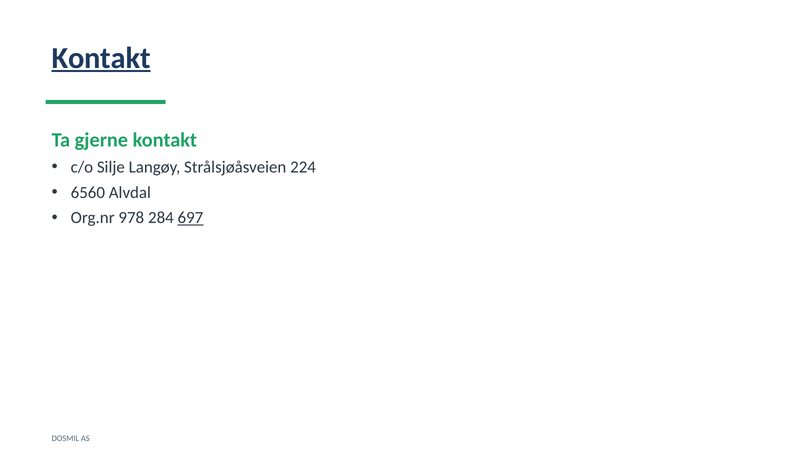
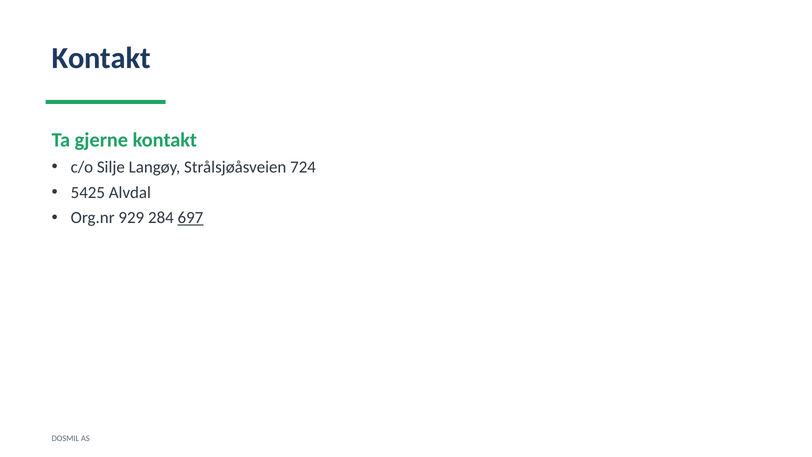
Kontakt at (101, 58) underline: present -> none
224: 224 -> 724
6560: 6560 -> 5425
978: 978 -> 929
